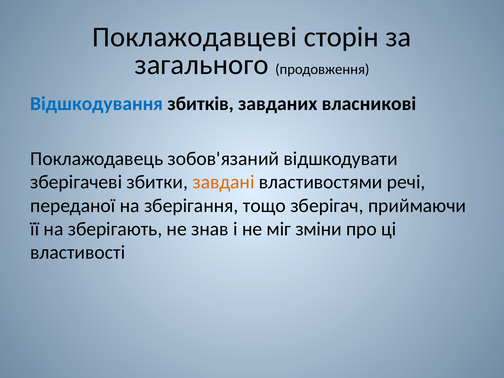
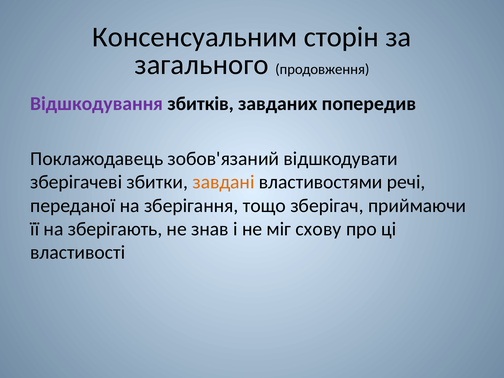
Поклажодавцеві: Поклажодавцеві -> Консенсуальним
Відшкодування colour: blue -> purple
власникові: власникові -> попередив
зміни: зміни -> схову
